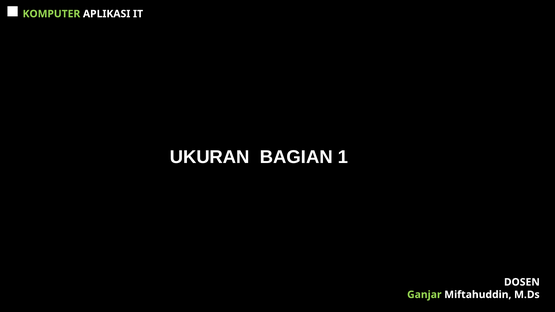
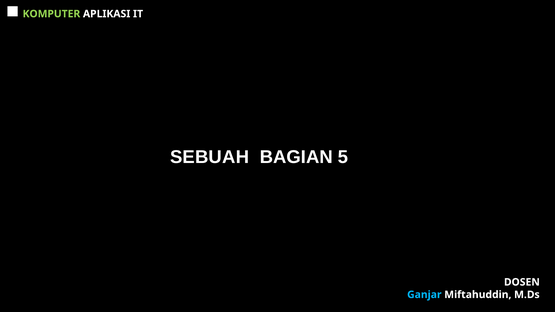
UKURAN: UKURAN -> SEBUAH
1: 1 -> 5
Ganjar colour: light green -> light blue
